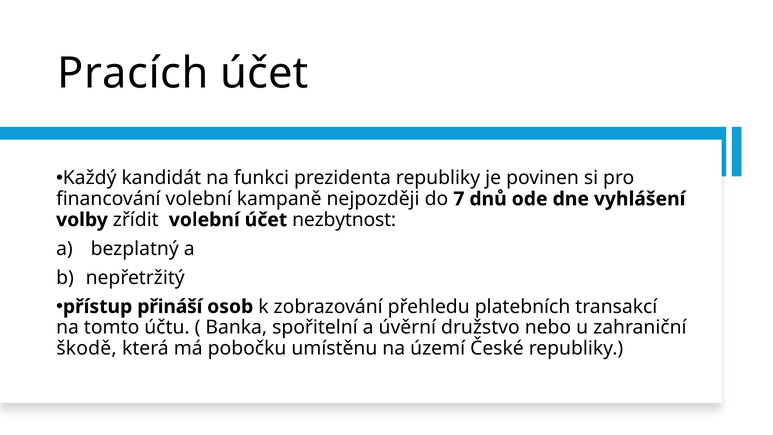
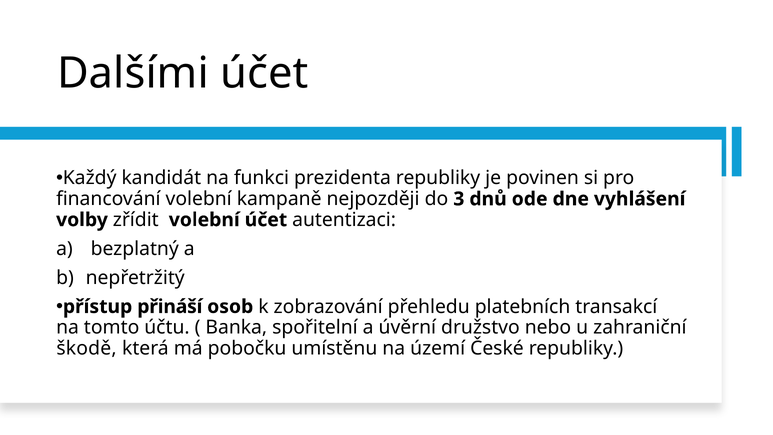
Pracích: Pracích -> Dalšími
7: 7 -> 3
nezbytnost: nezbytnost -> autentizaci
